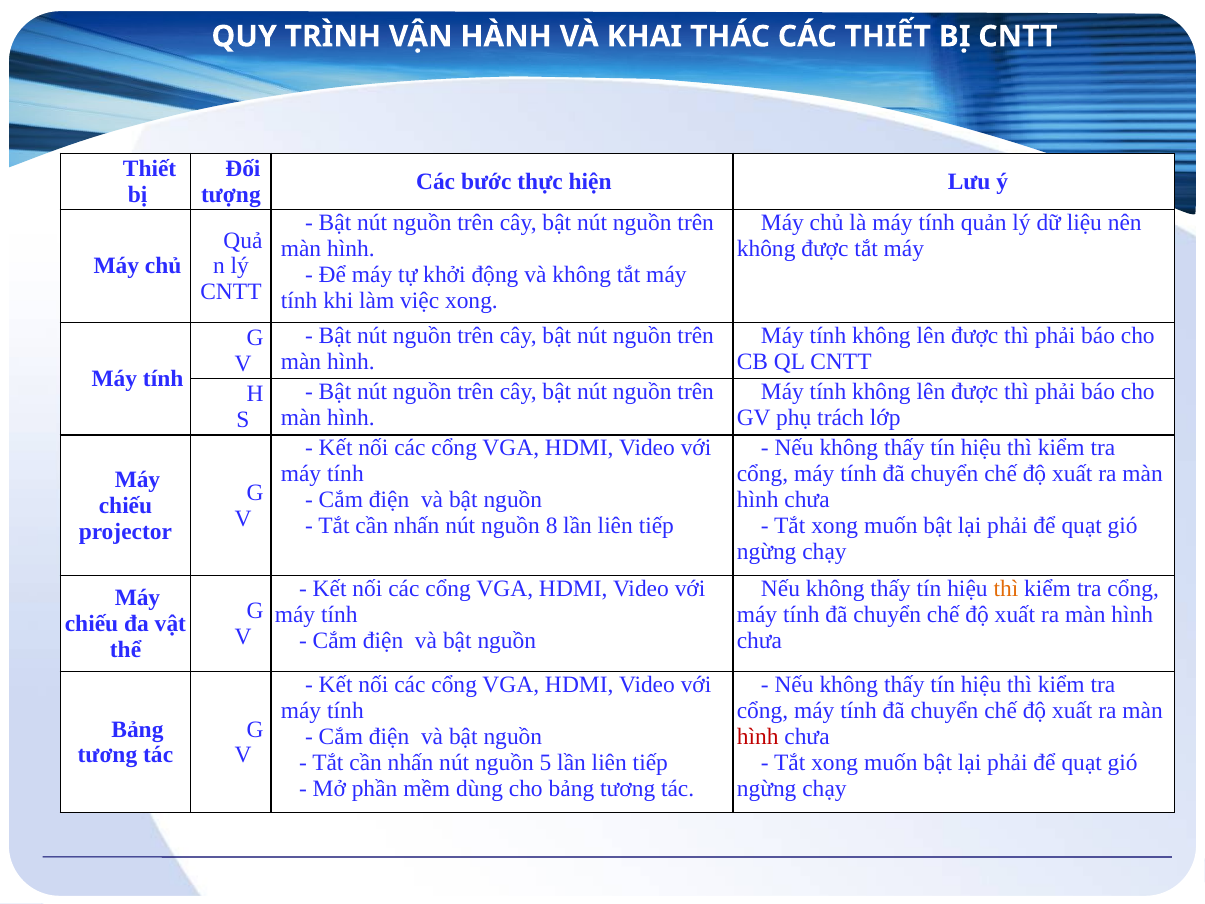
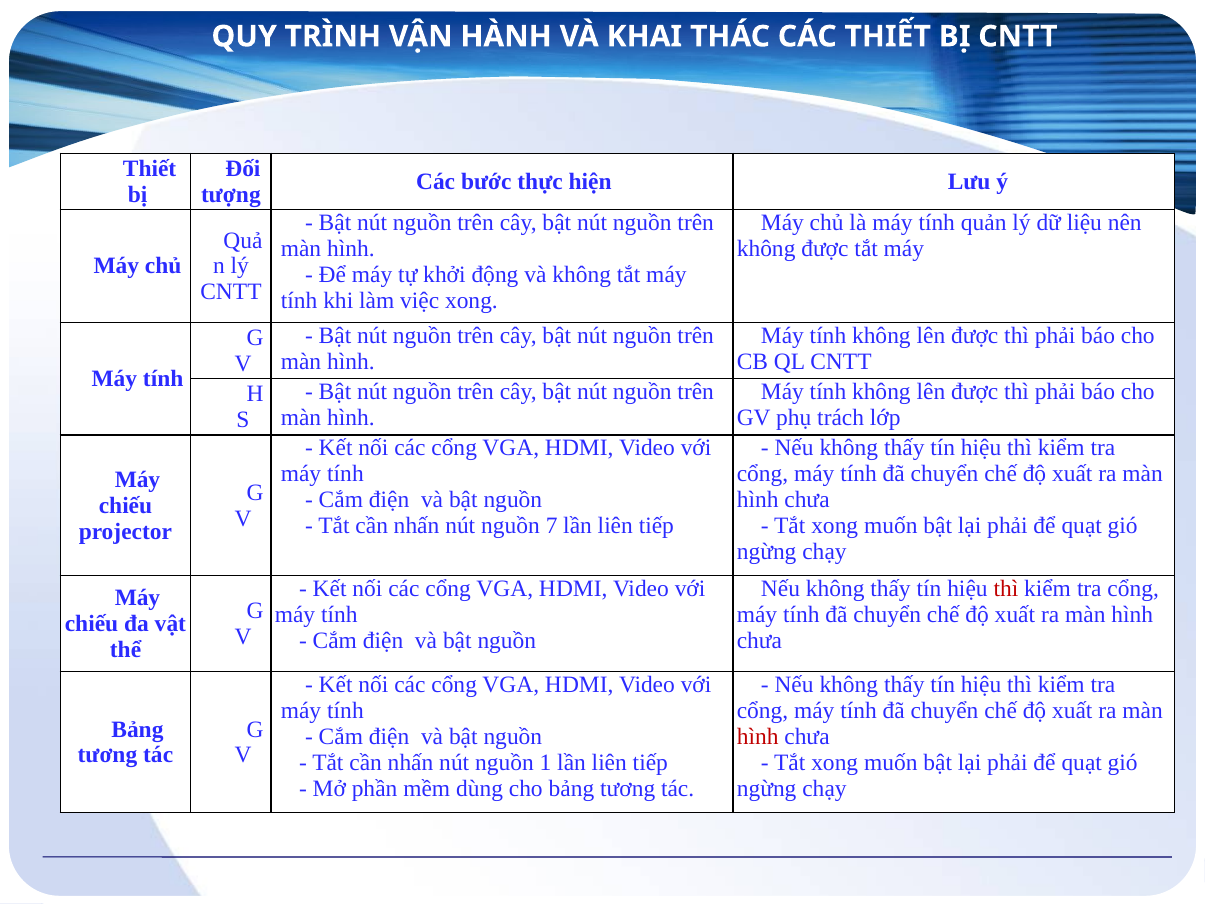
8: 8 -> 7
thì at (1006, 589) colour: orange -> red
5: 5 -> 1
